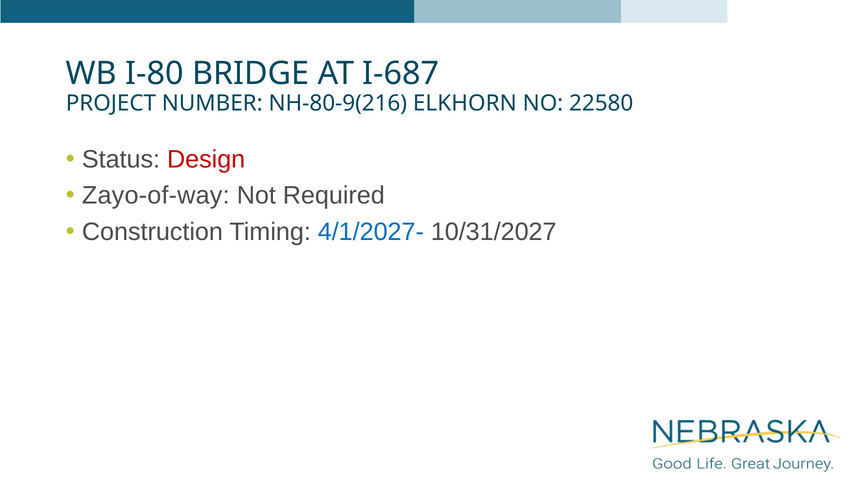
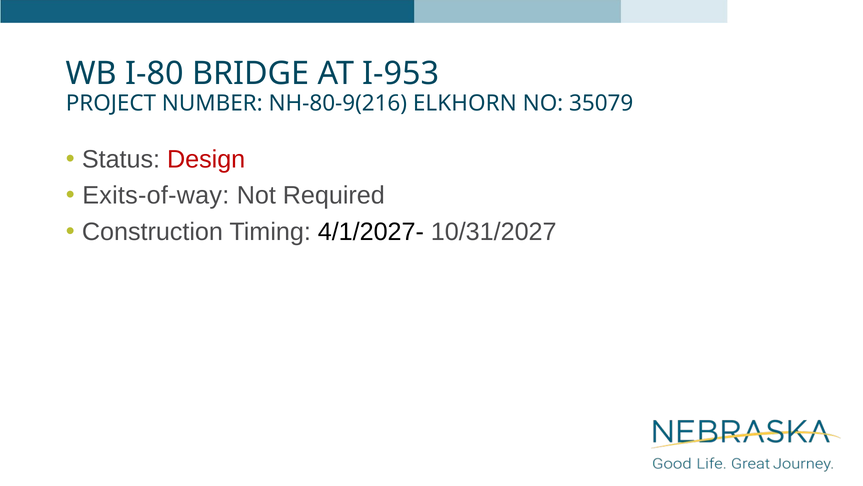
I-687: I-687 -> I-953
22580: 22580 -> 35079
Zayo-of-way: Zayo-of-way -> Exits-of-way
4/1/2027- colour: blue -> black
